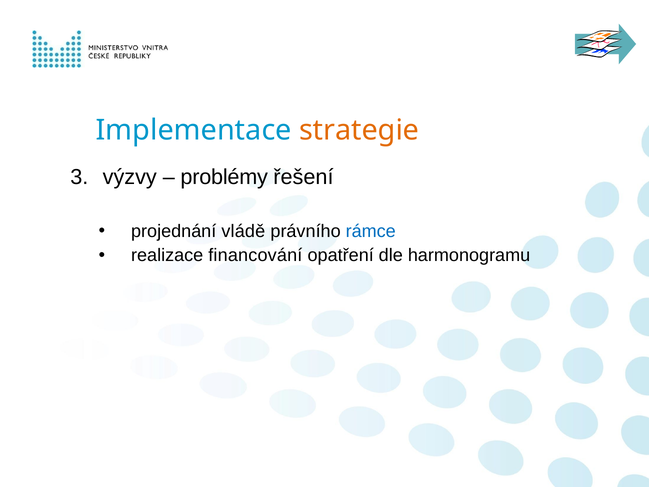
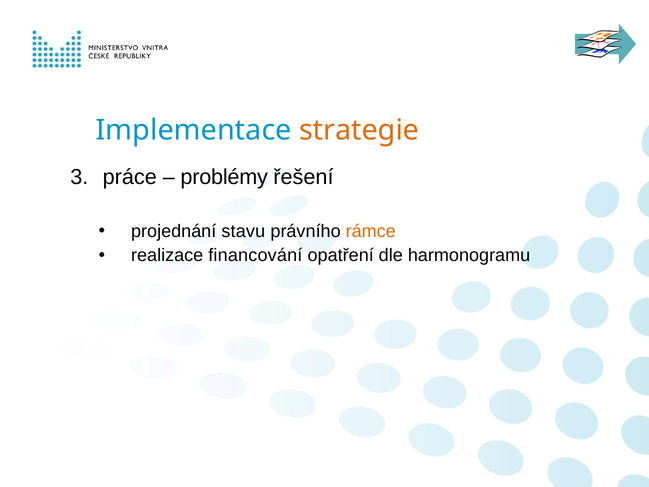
výzvy: výzvy -> práce
vládě: vládě -> stavu
rámce colour: blue -> orange
